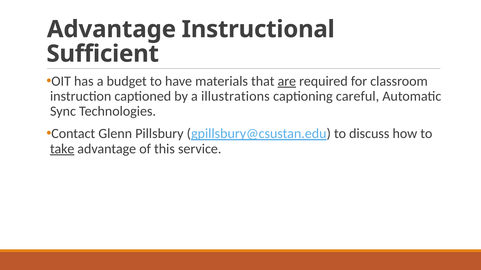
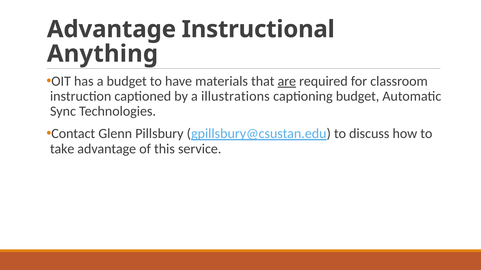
Sufficient: Sufficient -> Anything
captioning careful: careful -> budget
take underline: present -> none
